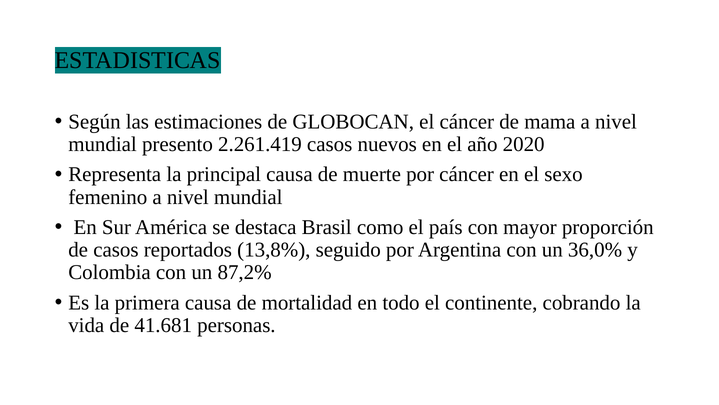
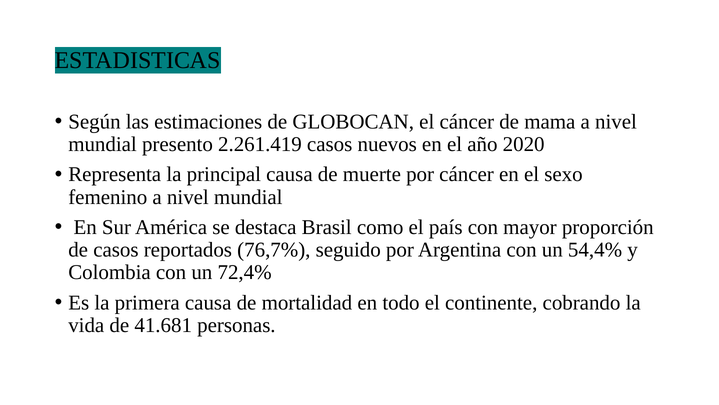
13,8%: 13,8% -> 76,7%
36,0%: 36,0% -> 54,4%
87,2%: 87,2% -> 72,4%
